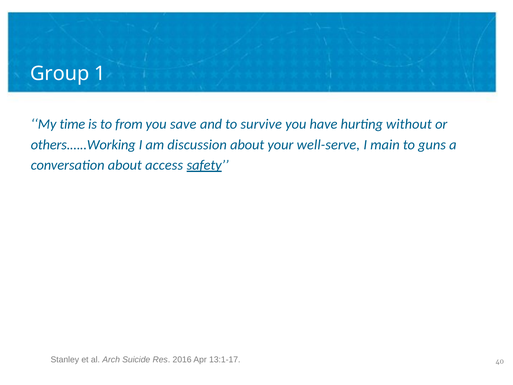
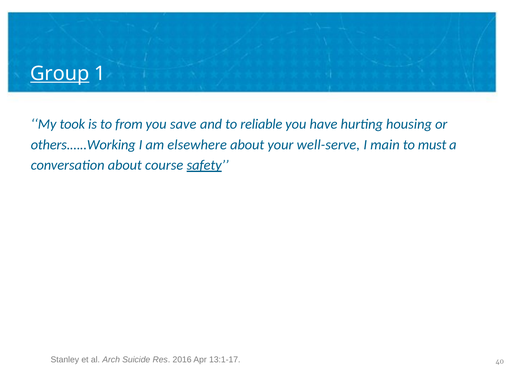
Group underline: none -> present
time: time -> took
survive: survive -> reliable
without: without -> housing
discussion: discussion -> elsewhere
guns: guns -> must
access: access -> course
